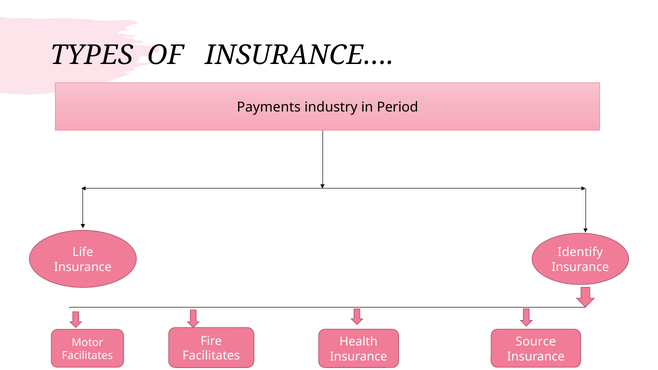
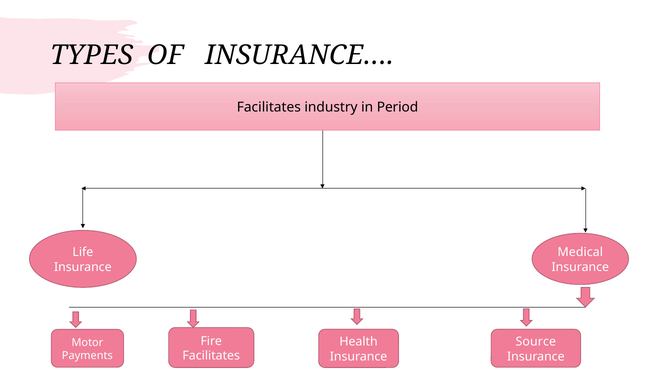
Payments at (269, 107): Payments -> Facilitates
Identify: Identify -> Medical
Facilitates at (87, 356): Facilitates -> Payments
